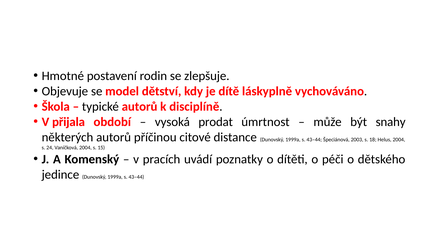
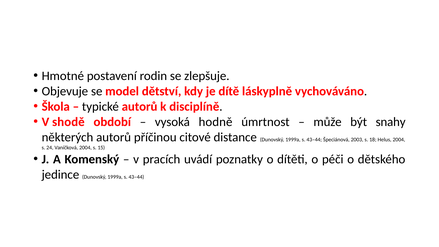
přijala: přijala -> shodě
prodat: prodat -> hodně
